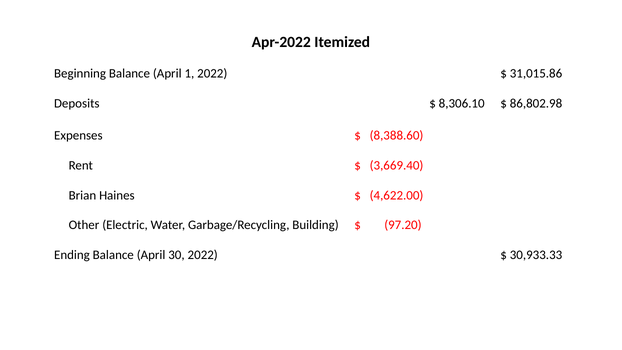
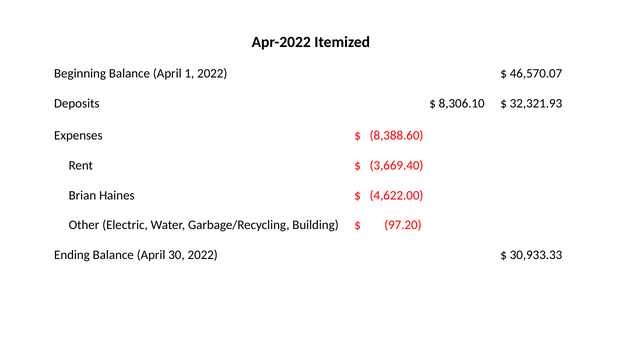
31,015.86: 31,015.86 -> 46,570.07
86,802.98: 86,802.98 -> 32,321.93
